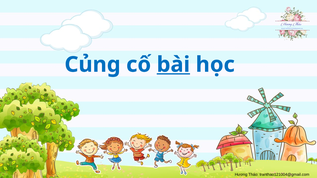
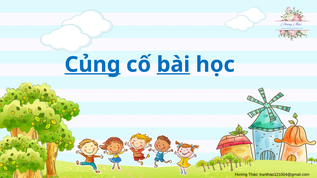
Củng underline: none -> present
